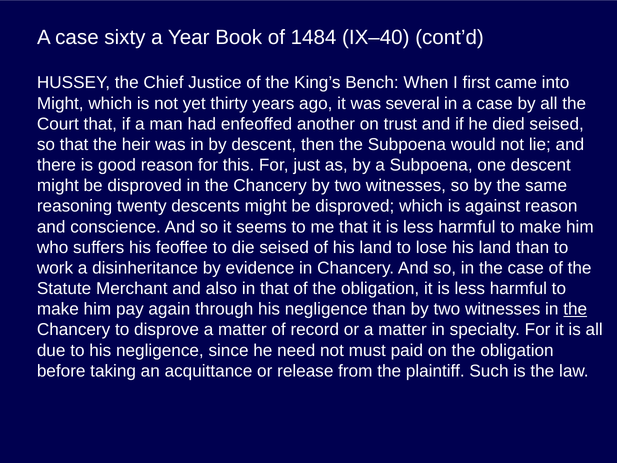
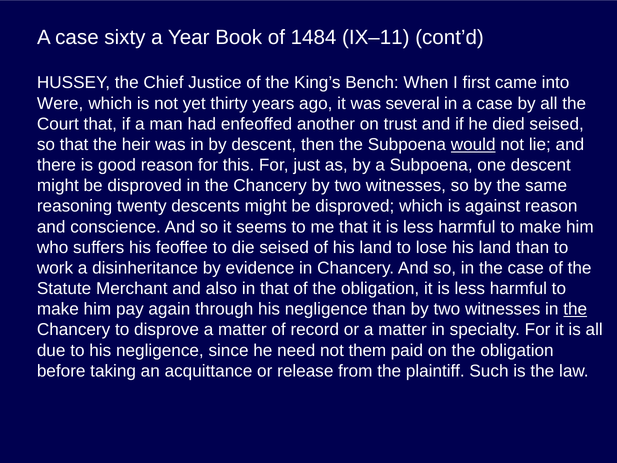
IX–40: IX–40 -> IX–11
Might at (60, 103): Might -> Were
would underline: none -> present
must: must -> them
